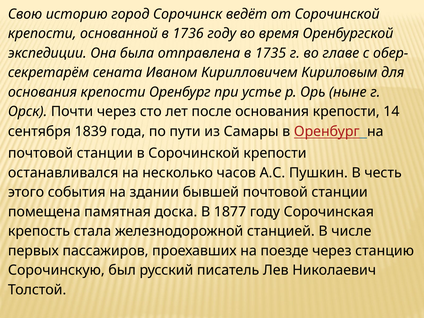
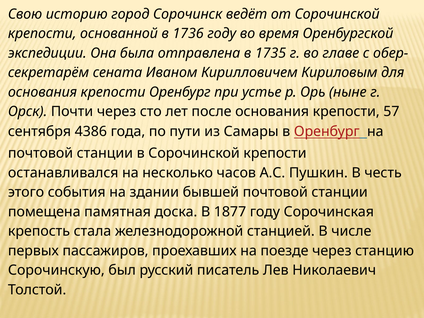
14: 14 -> 57
1839: 1839 -> 4386
